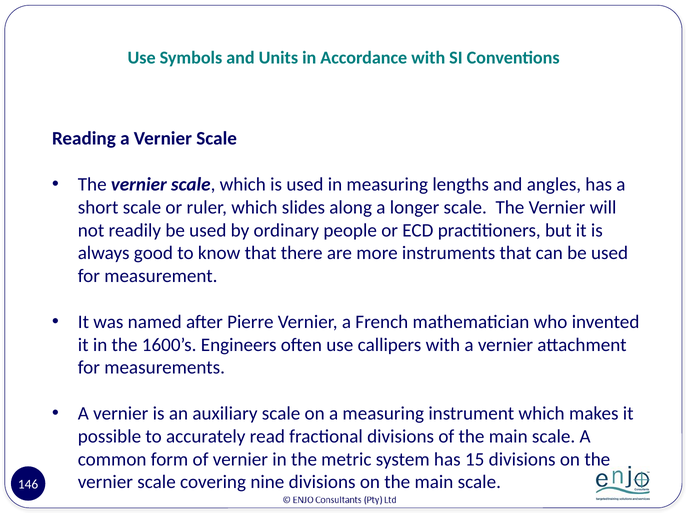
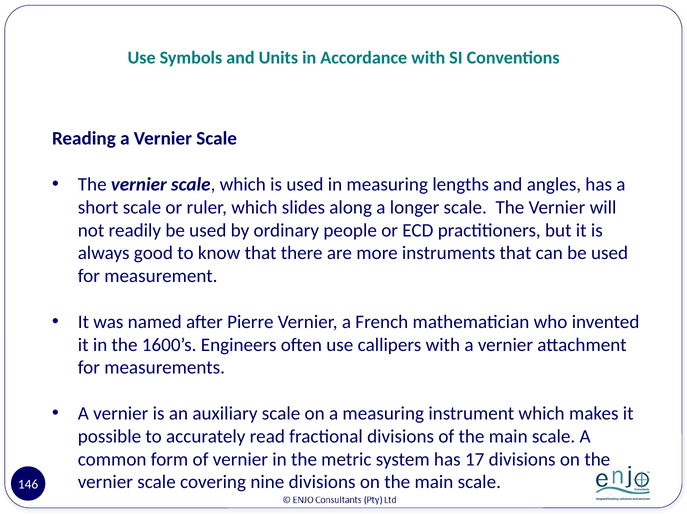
15: 15 -> 17
